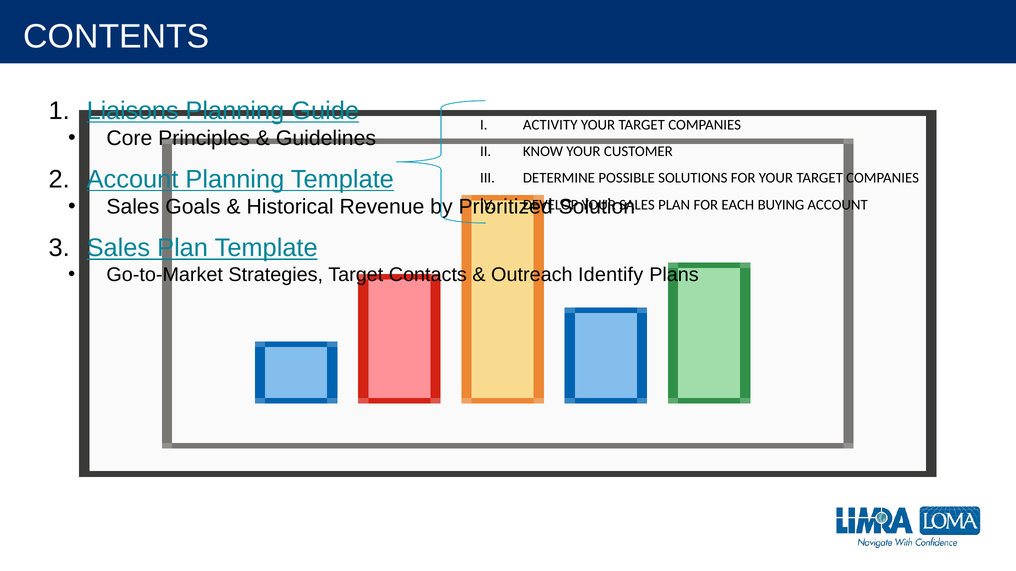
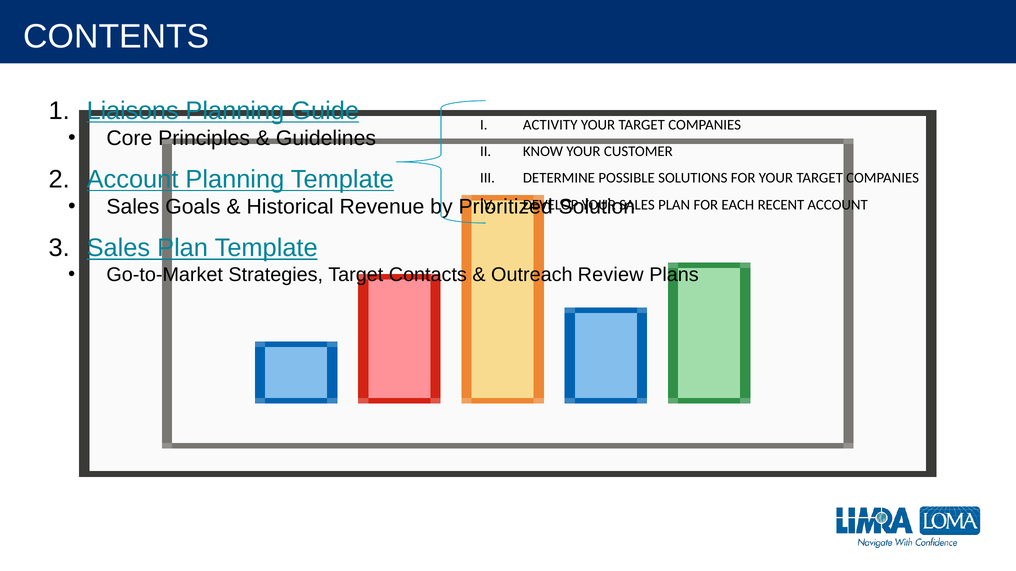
BUYING: BUYING -> RECENT
Identify: Identify -> Review
